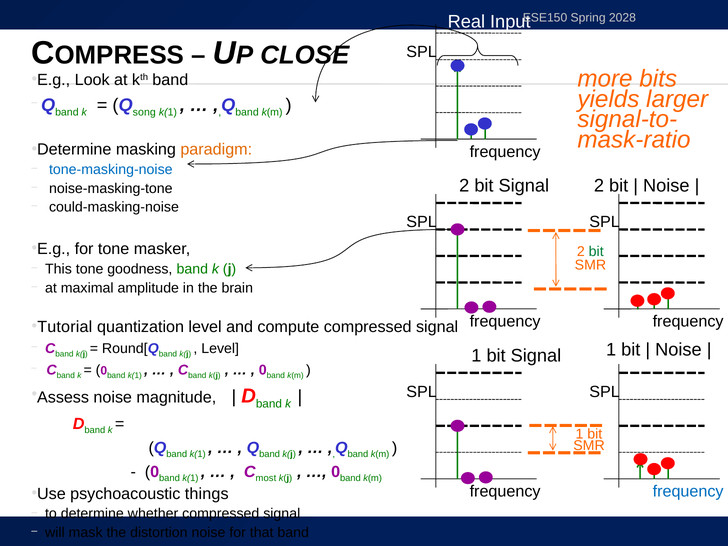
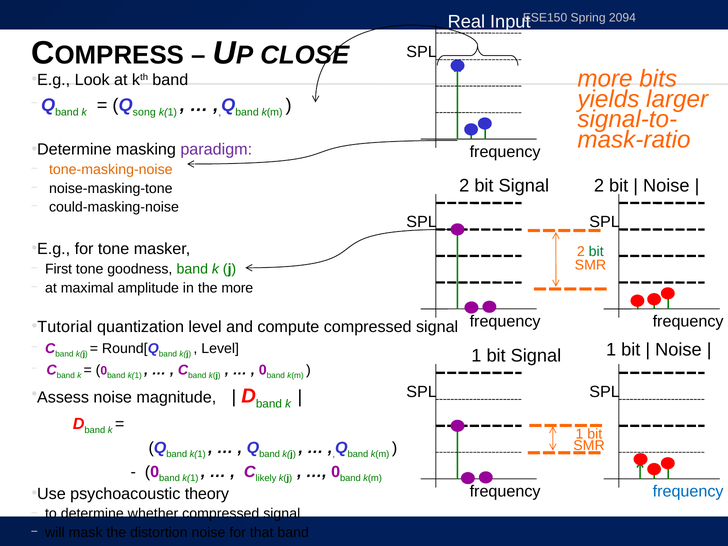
2028: 2028 -> 2094
paradigm colour: orange -> purple
tone-masking-noise colour: blue -> orange
This: This -> First
the brain: brain -> more
most: most -> likely
things: things -> theory
